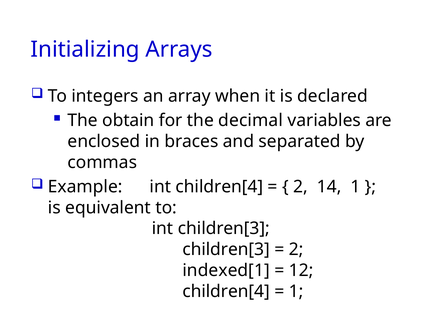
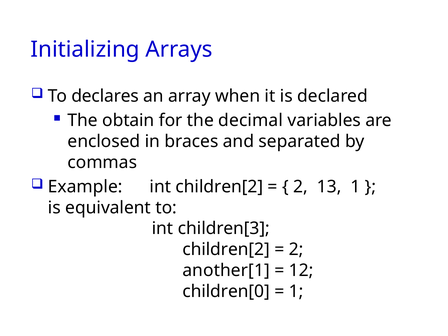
integers: integers -> declares
int children[4: children[4 -> children[2
14: 14 -> 13
children[3 at (226, 249): children[3 -> children[2
indexed[1: indexed[1 -> another[1
children[4 at (226, 291): children[4 -> children[0
